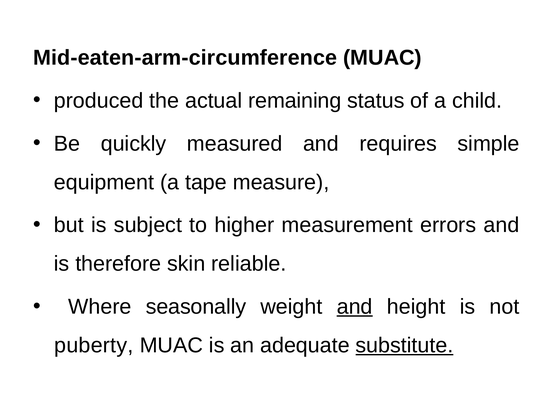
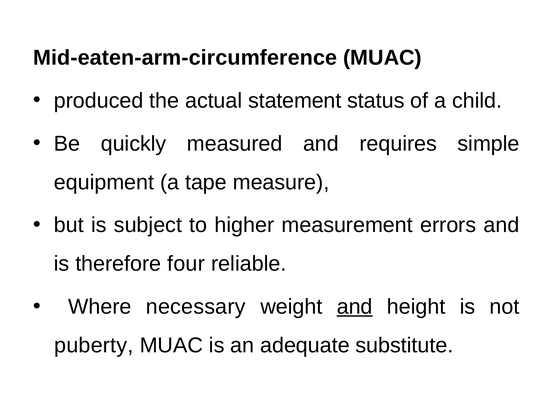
remaining: remaining -> statement
skin: skin -> four
seasonally: seasonally -> necessary
substitute underline: present -> none
